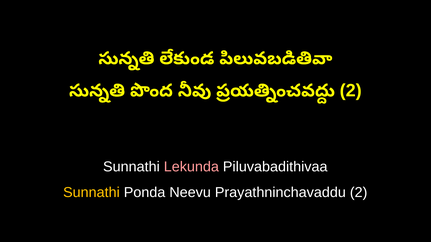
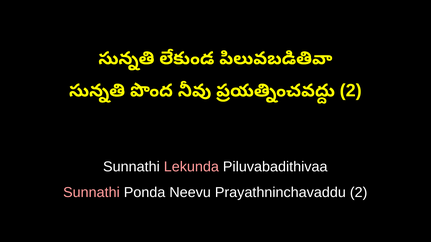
Sunnathi at (91, 193) colour: yellow -> pink
